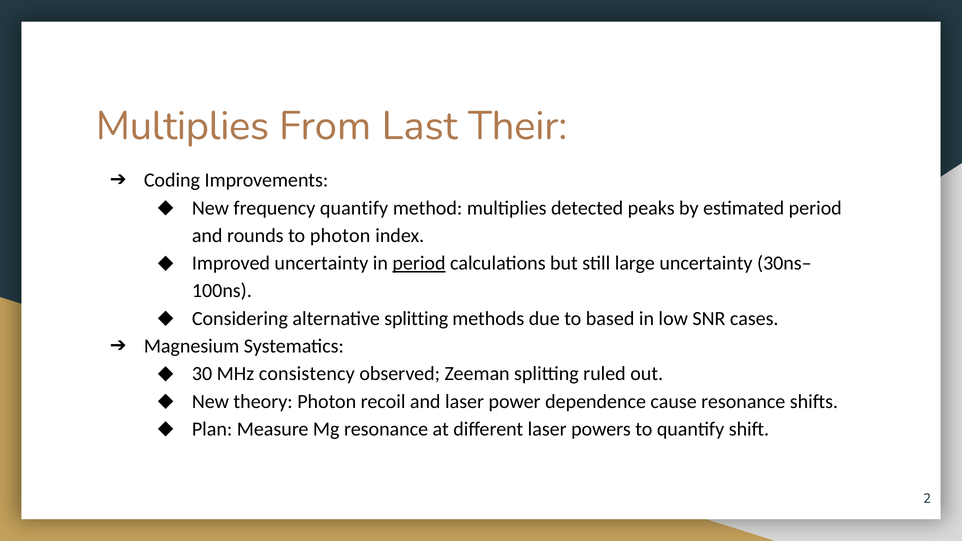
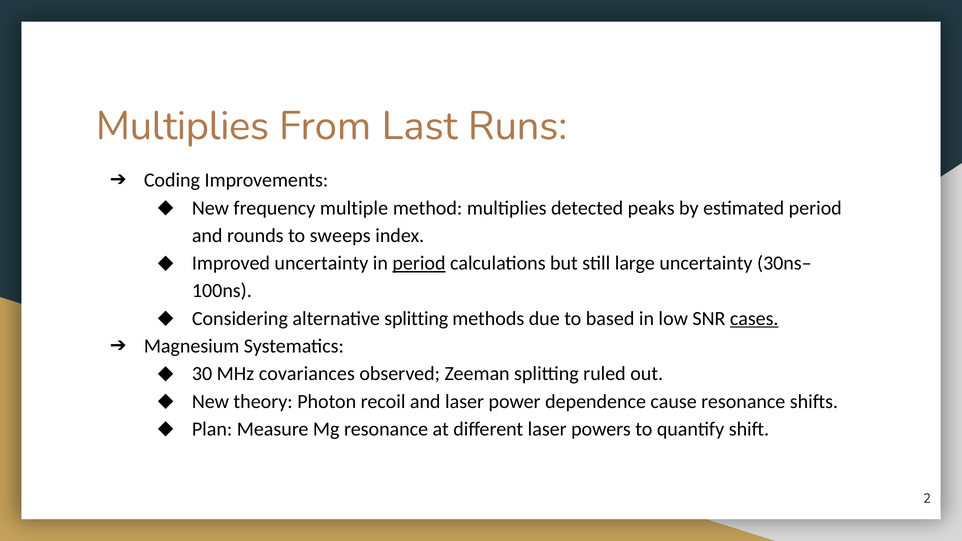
Their: Their -> Runs
frequency quantify: quantify -> multiple
to photon: photon -> sweeps
cases underline: none -> present
consistency: consistency -> covariances
